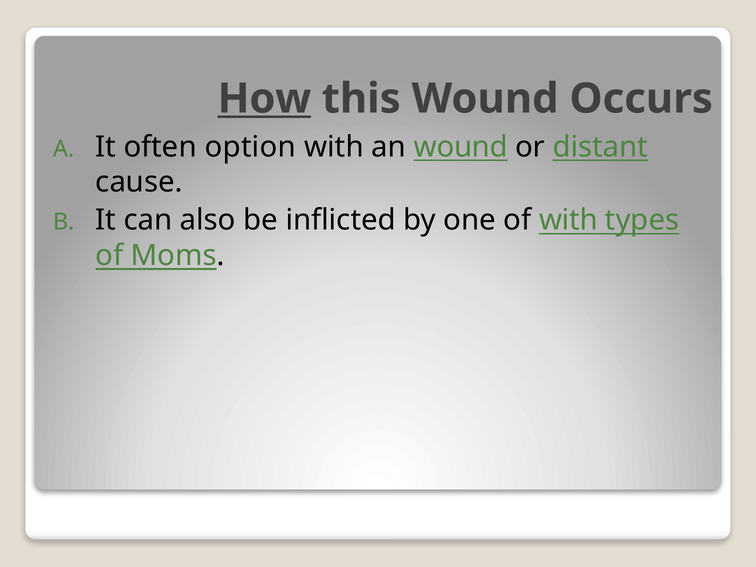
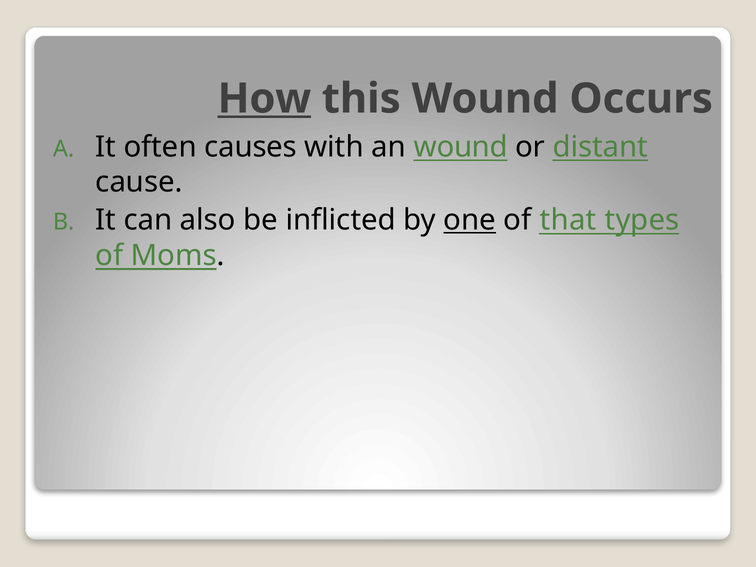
option: option -> causes
one underline: none -> present
of with: with -> that
